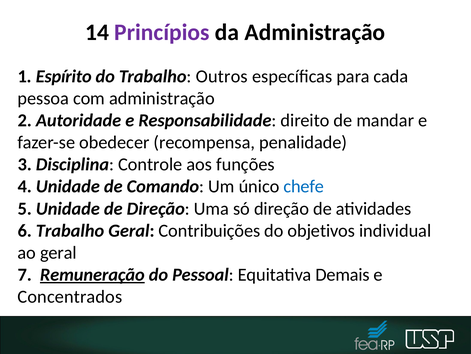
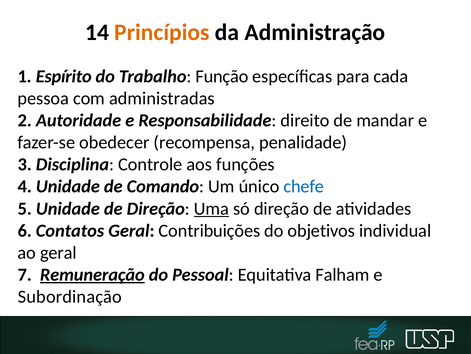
Princípios colour: purple -> orange
Outros: Outros -> Função
com administração: administração -> administradas
Uma underline: none -> present
6 Trabalho: Trabalho -> Contatos
Demais: Demais -> Falham
Concentrados: Concentrados -> Subordinação
